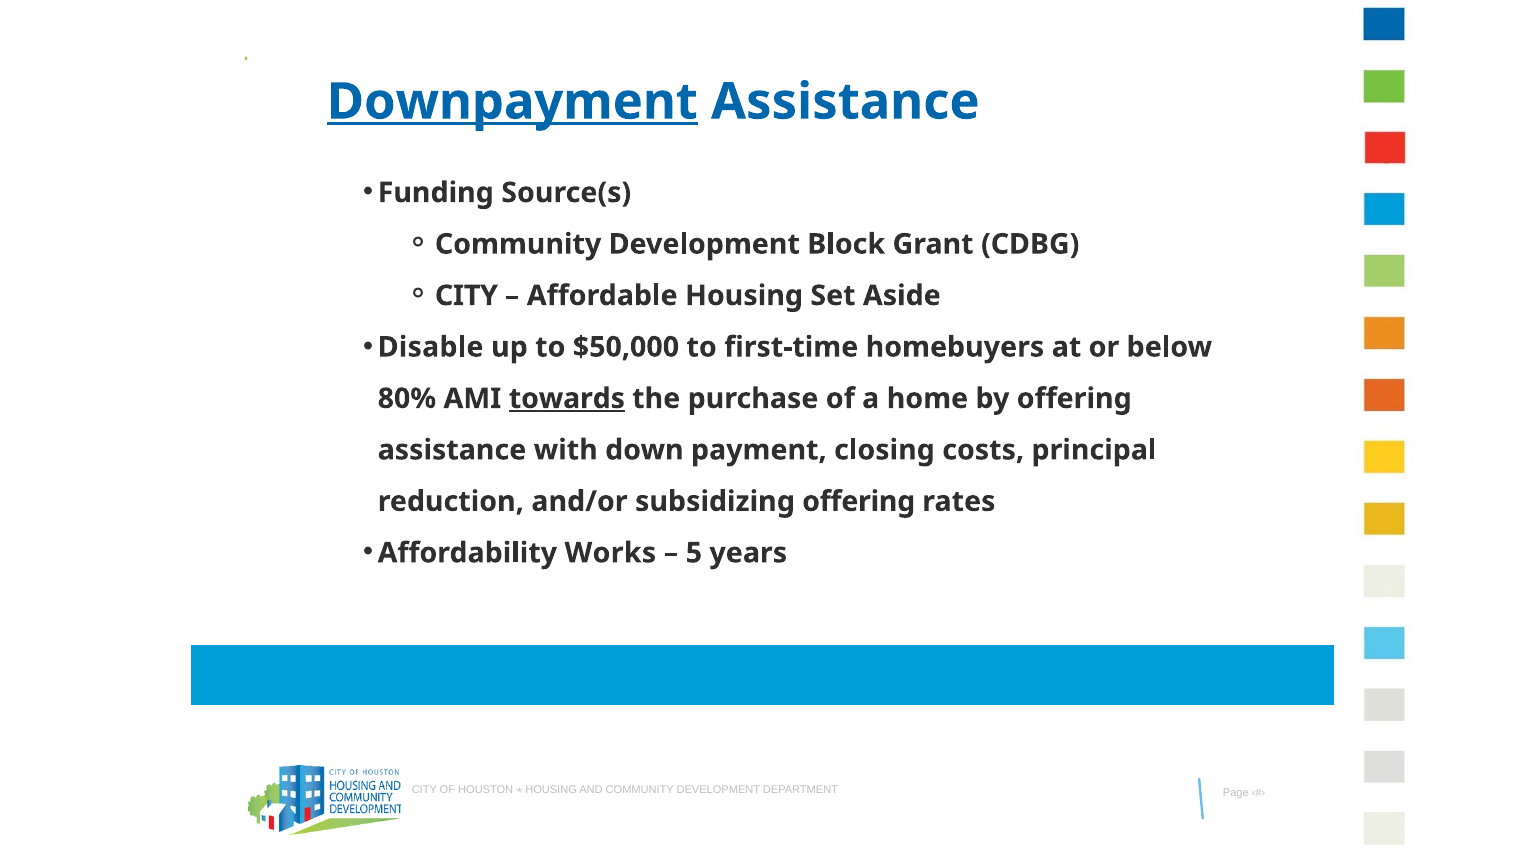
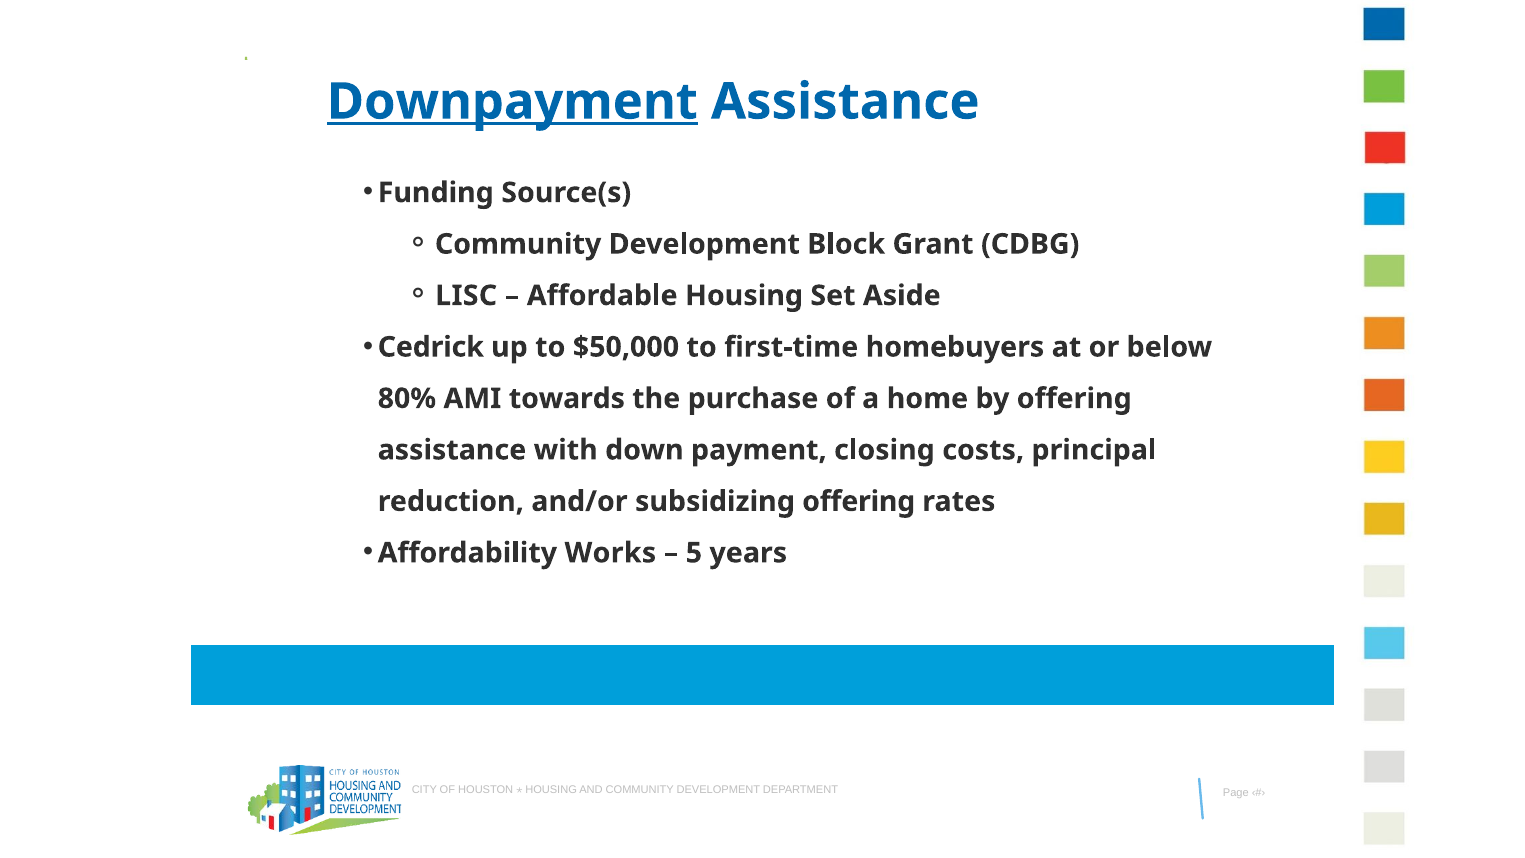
CITY at (466, 296): CITY -> LISC
Disable: Disable -> Cedrick
towards underline: present -> none
